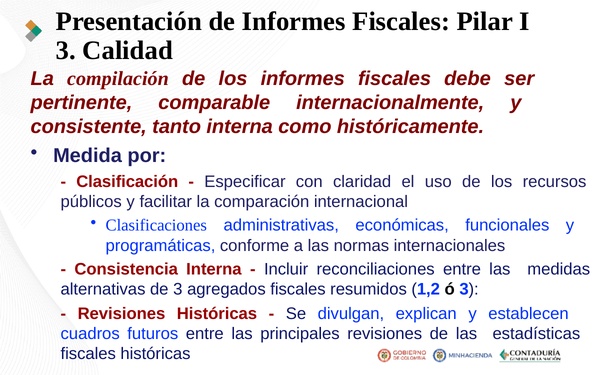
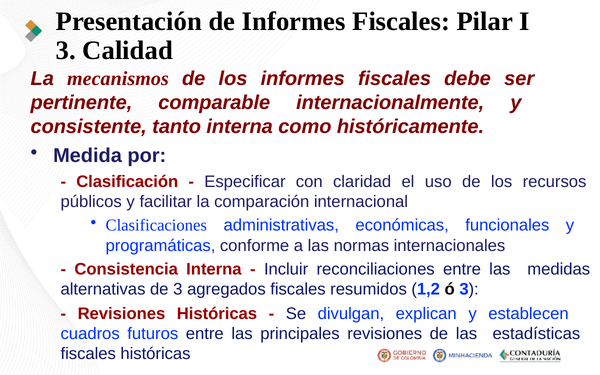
compilación: compilación -> mecanismos
